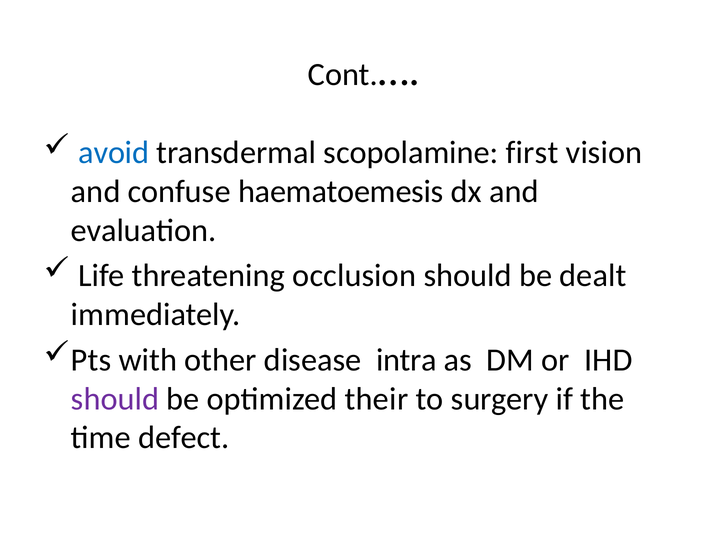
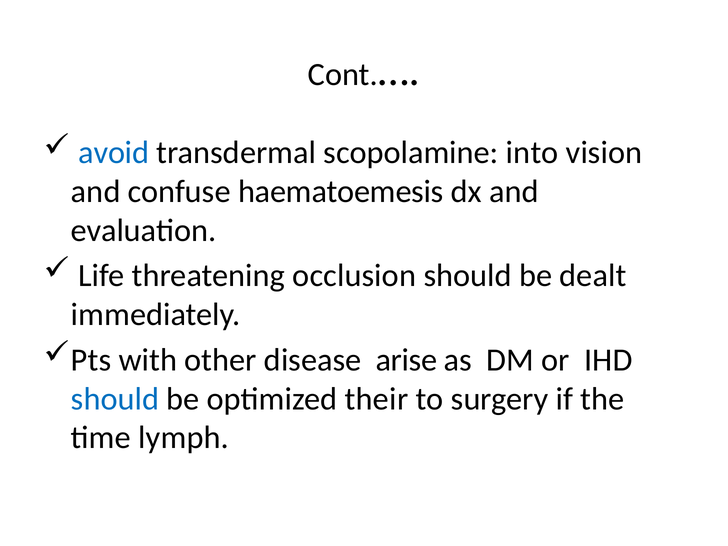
first: first -> into
intra: intra -> arise
should at (115, 399) colour: purple -> blue
defect: defect -> lymph
